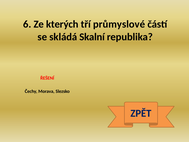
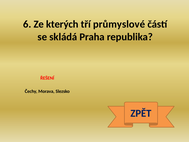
Skalní: Skalní -> Praha
